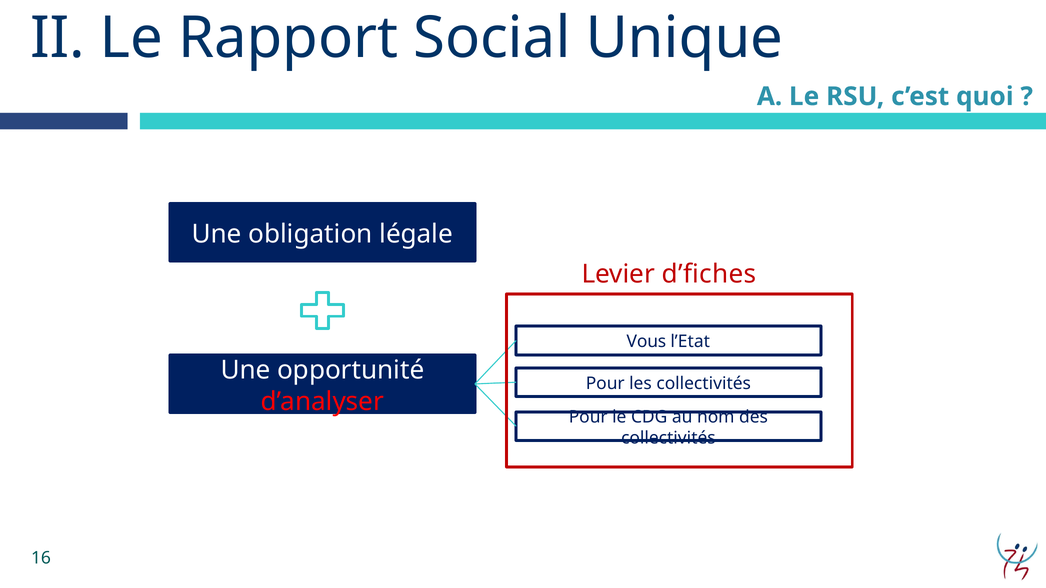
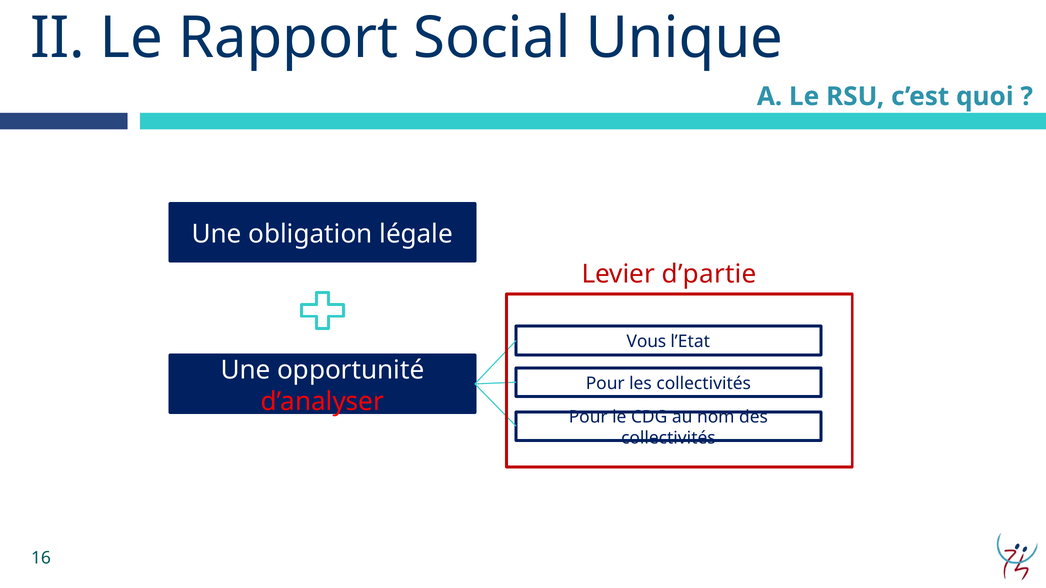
d’fiches: d’fiches -> d’partie
